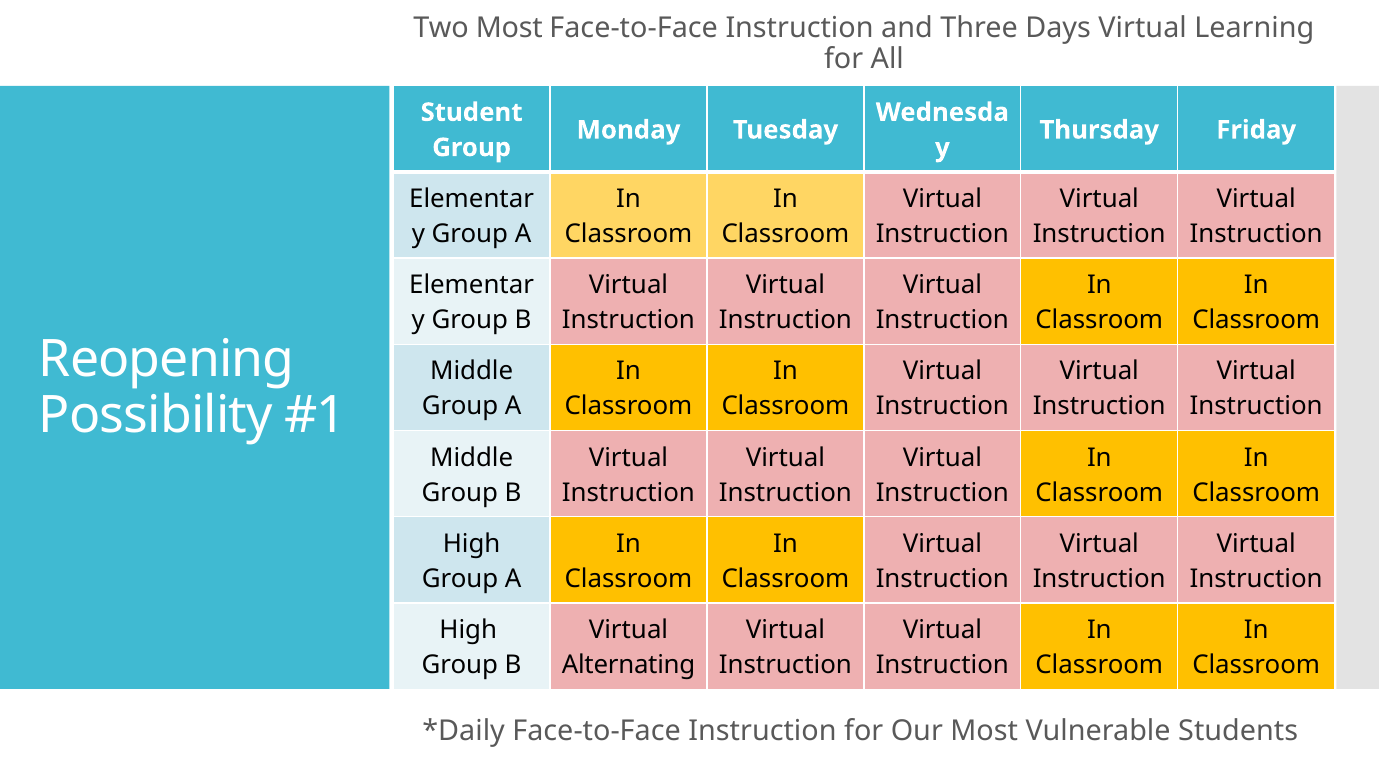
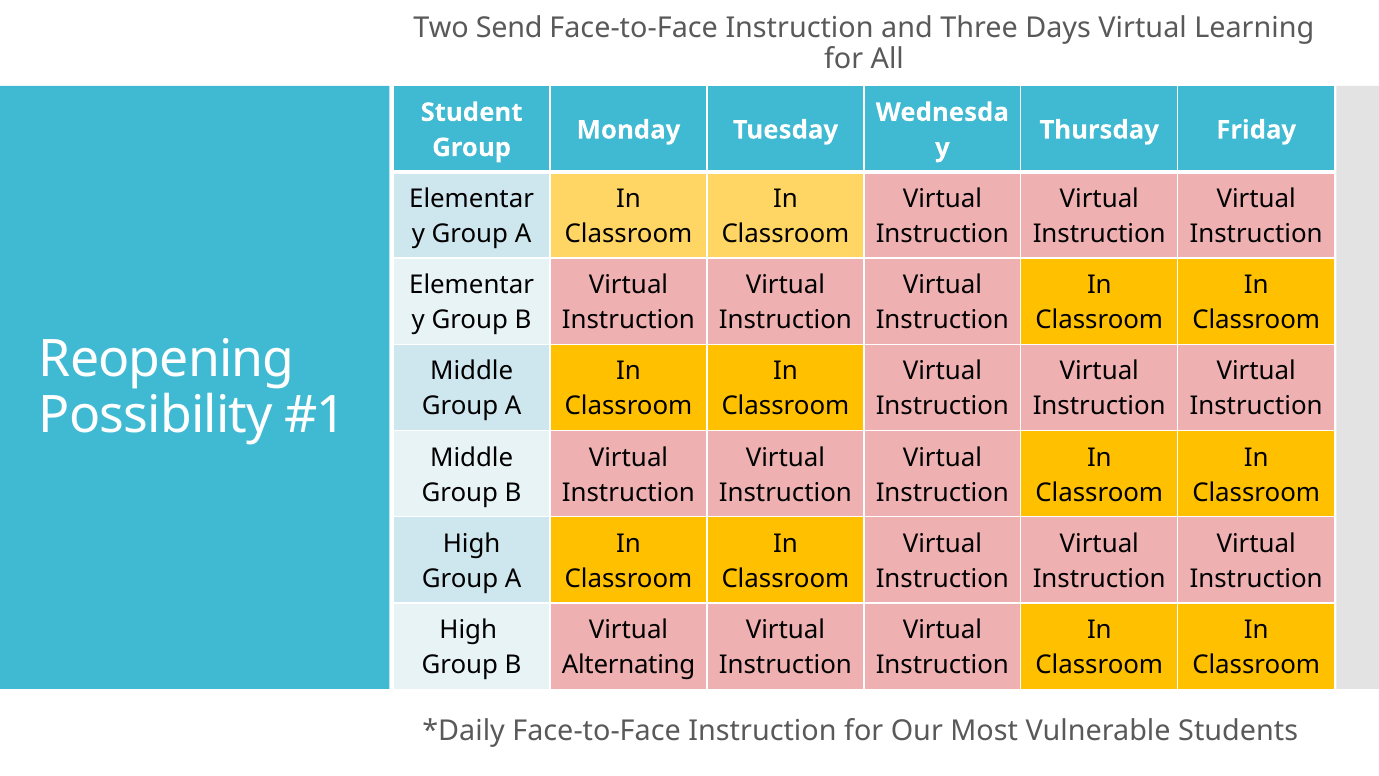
Two Most: Most -> Send
